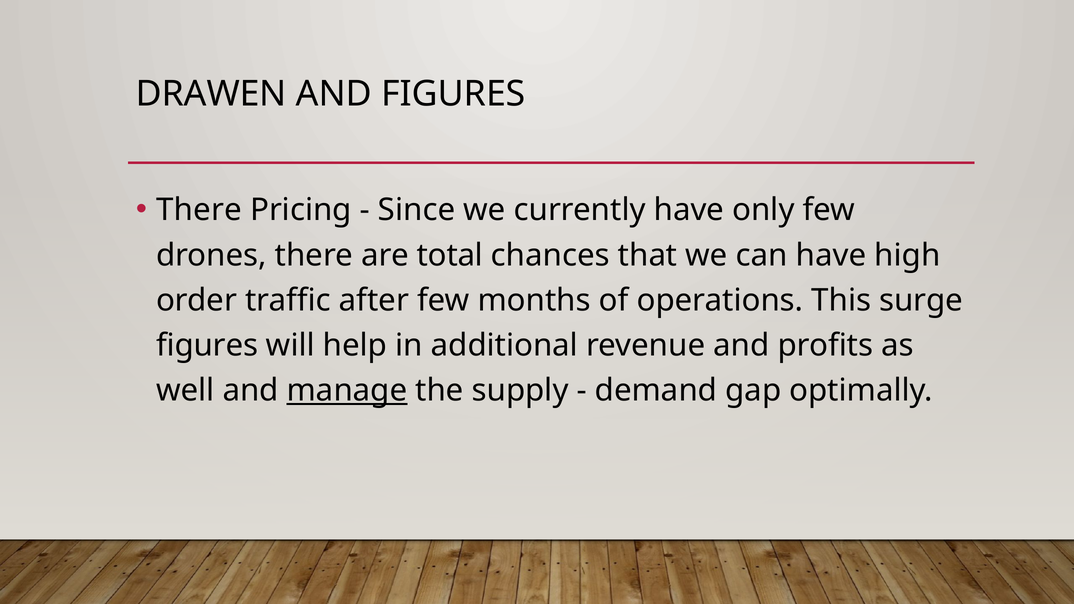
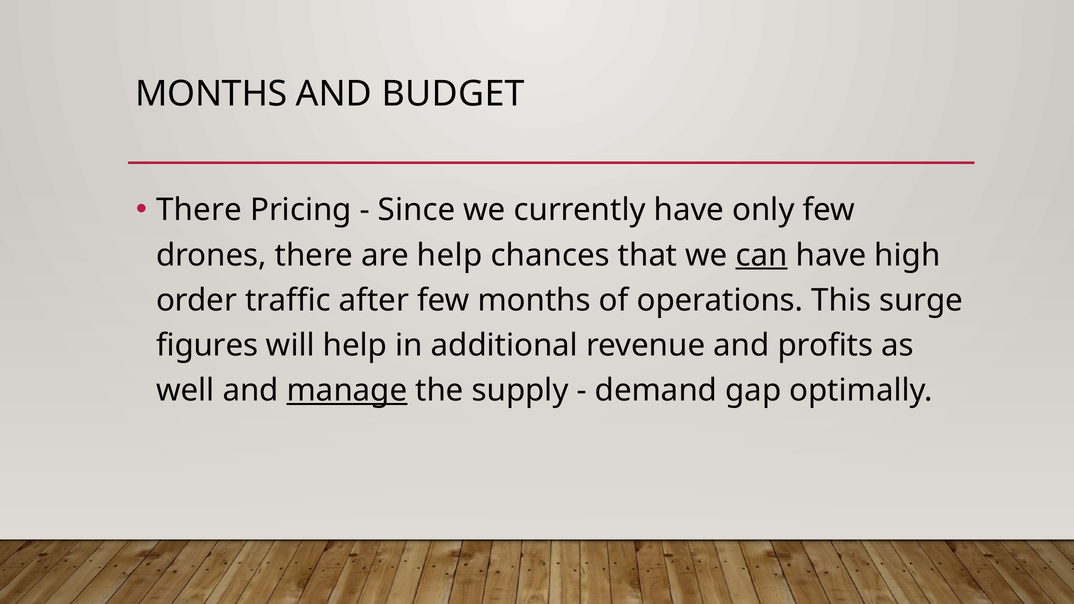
DRAWEN at (211, 94): DRAWEN -> MONTHS
AND FIGURES: FIGURES -> BUDGET
are total: total -> help
can underline: none -> present
